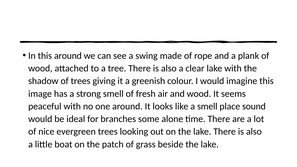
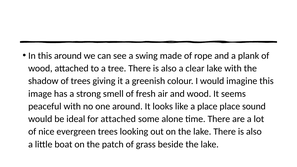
a smell: smell -> place
for branches: branches -> attached
